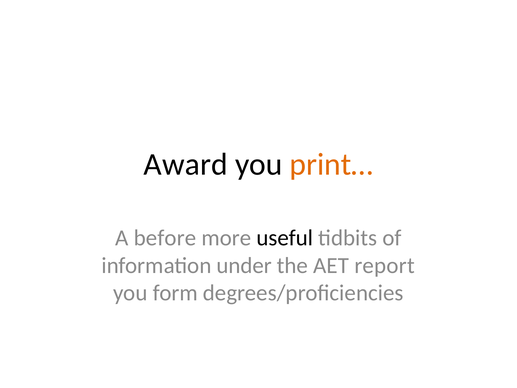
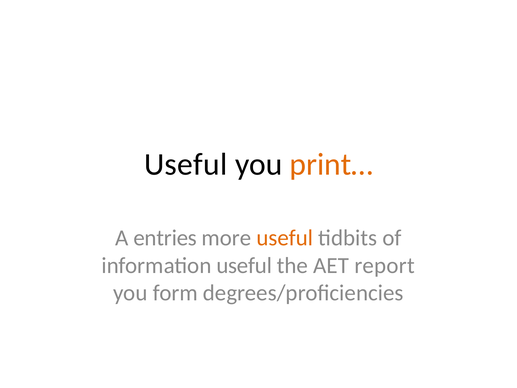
Award at (186, 164): Award -> Useful
before: before -> entries
useful at (285, 238) colour: black -> orange
information under: under -> useful
